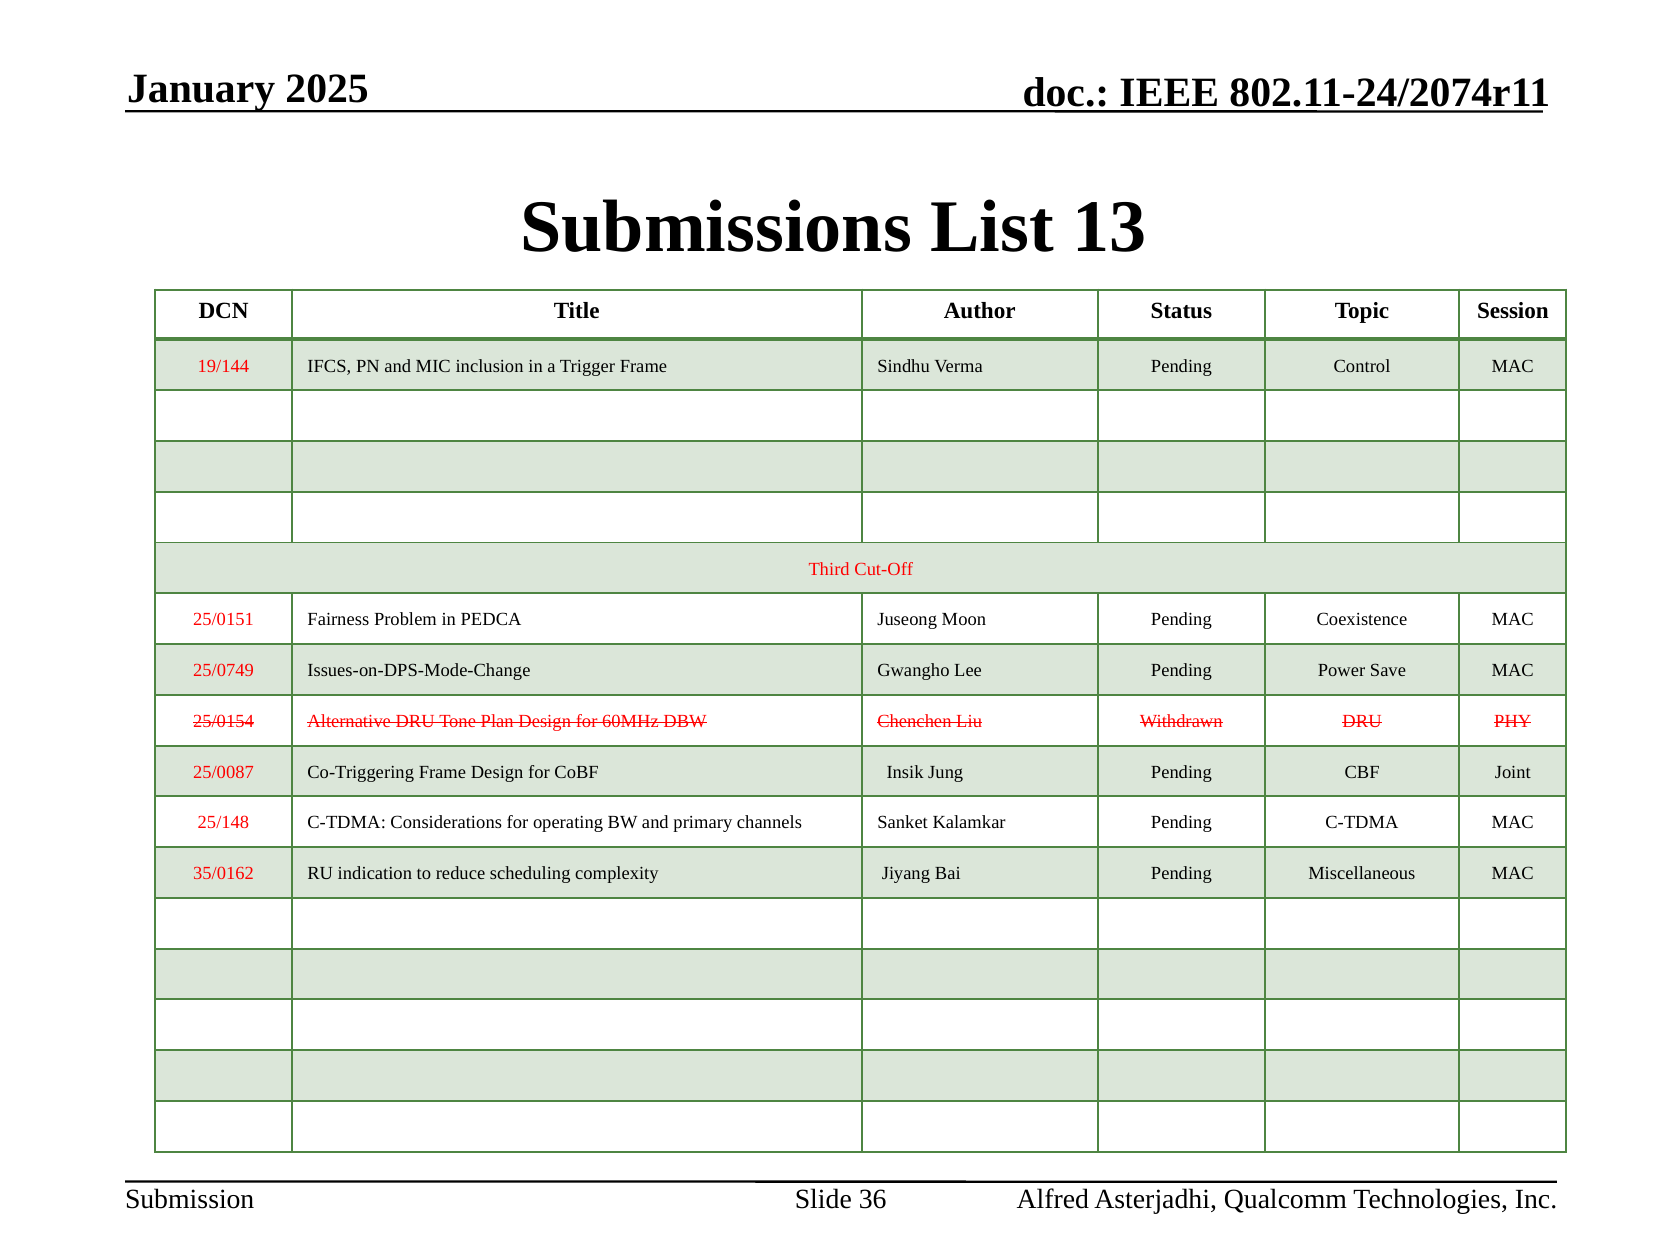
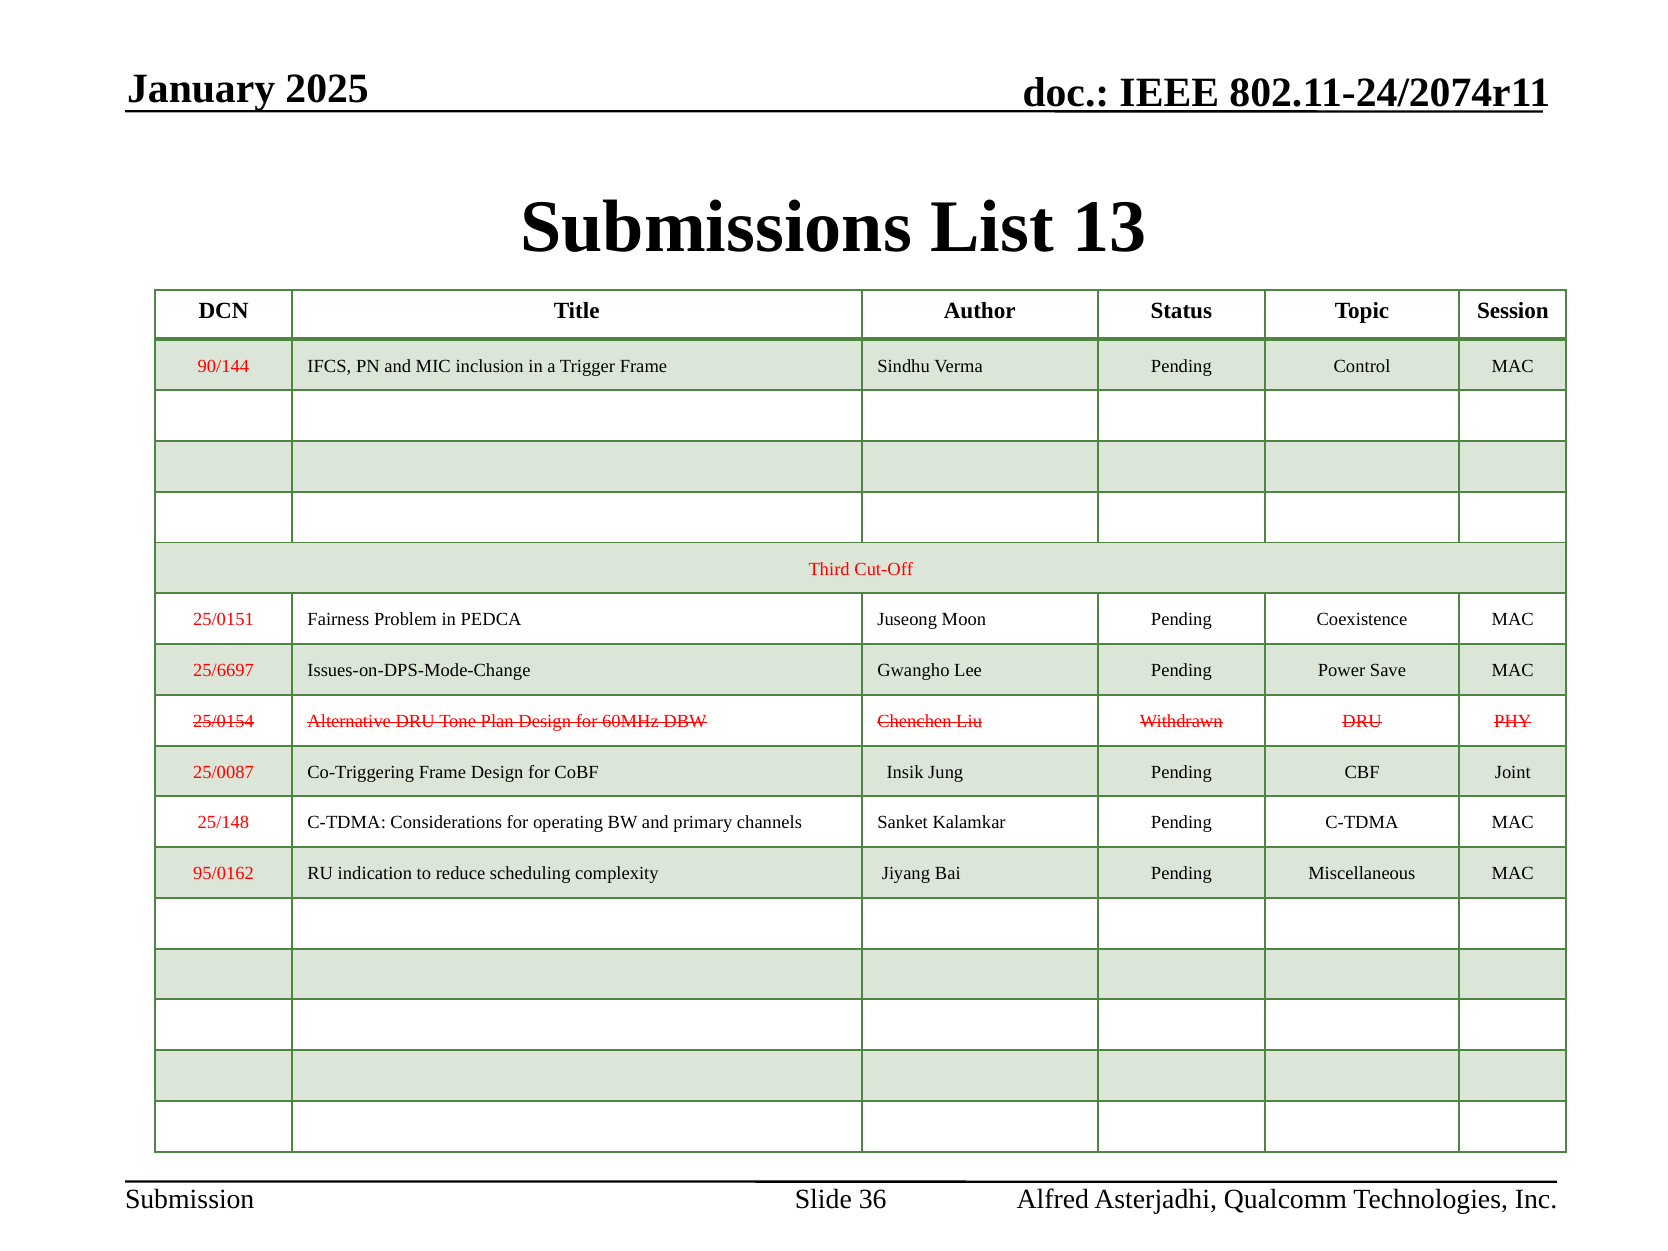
19/144: 19/144 -> 90/144
25/0749: 25/0749 -> 25/6697
35/0162: 35/0162 -> 95/0162
